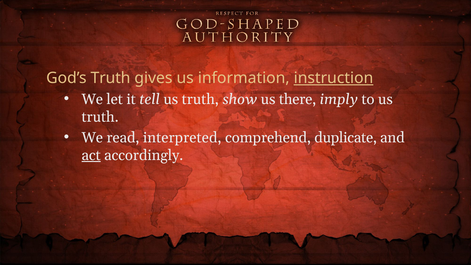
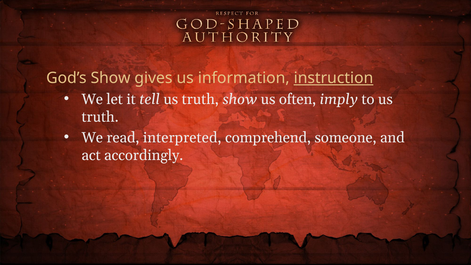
God’s Truth: Truth -> Show
there: there -> often
duplicate: duplicate -> someone
act underline: present -> none
